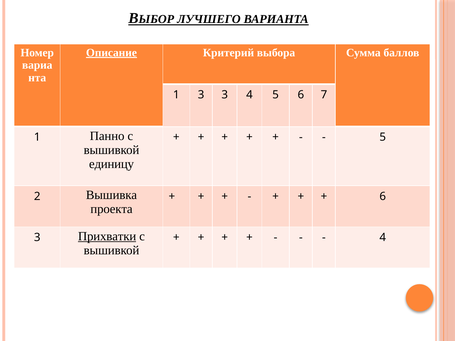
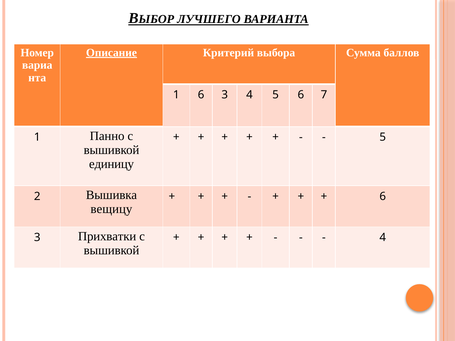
1 3: 3 -> 6
проекта: проекта -> вещицу
Прихватки underline: present -> none
